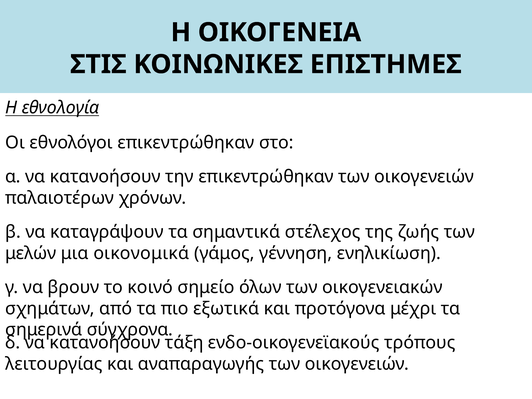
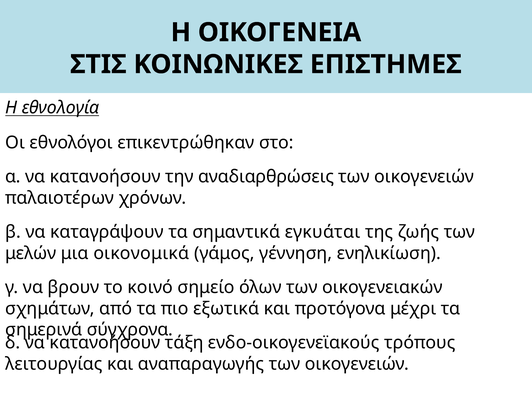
την επικεντρώθηκαν: επικεντρώθηκαν -> αναδιαρθρώσεις
στέλεχος: στέλεχος -> εγκυάται
